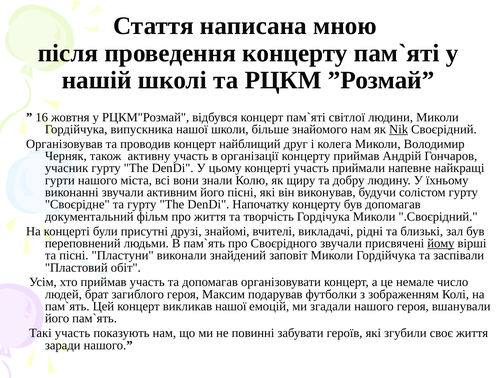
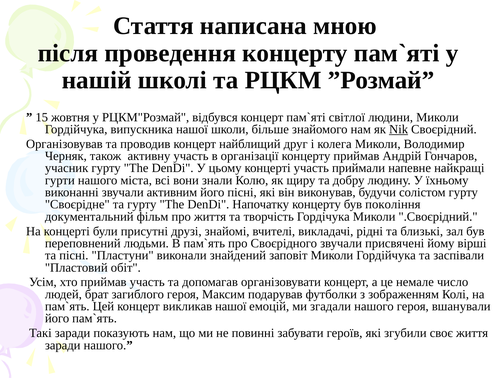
16: 16 -> 15
був допомагав: допомагав -> покоління
йому underline: present -> none
Такі участь: участь -> заради
